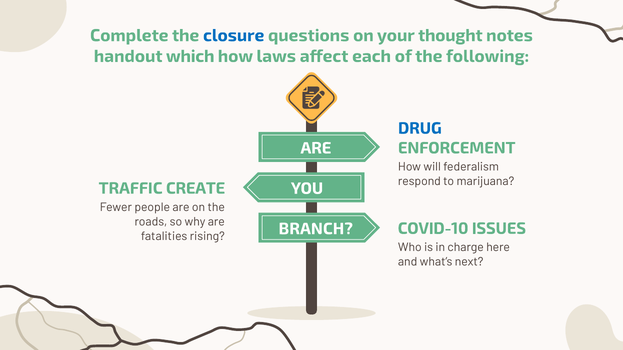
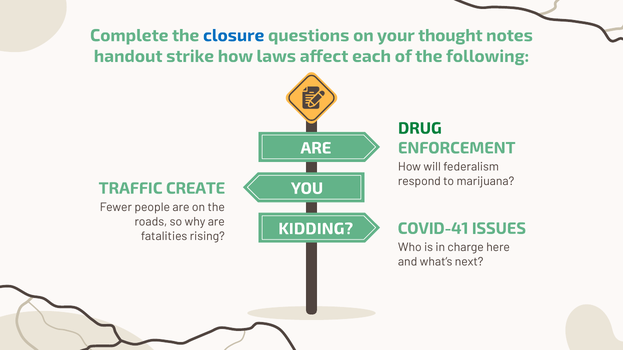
which: which -> strike
DRUG colour: blue -> green
COVID-10: COVID-10 -> COVID-41
BRANCH: BRANCH -> KIDDING
